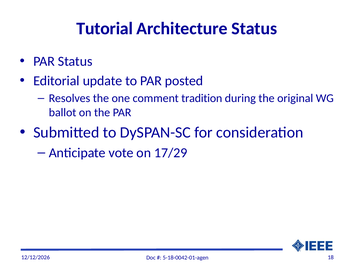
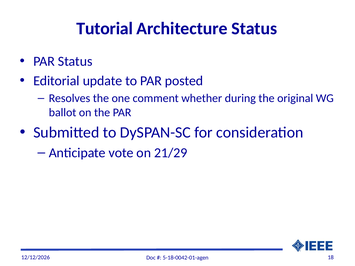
tradition: tradition -> whether
17/29: 17/29 -> 21/29
